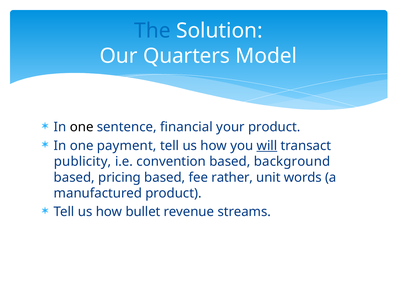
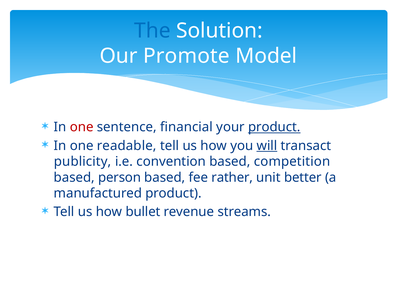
Quarters: Quarters -> Promote
one at (82, 127) colour: black -> red
product at (274, 127) underline: none -> present
payment: payment -> readable
background: background -> competition
pricing: pricing -> person
words: words -> better
